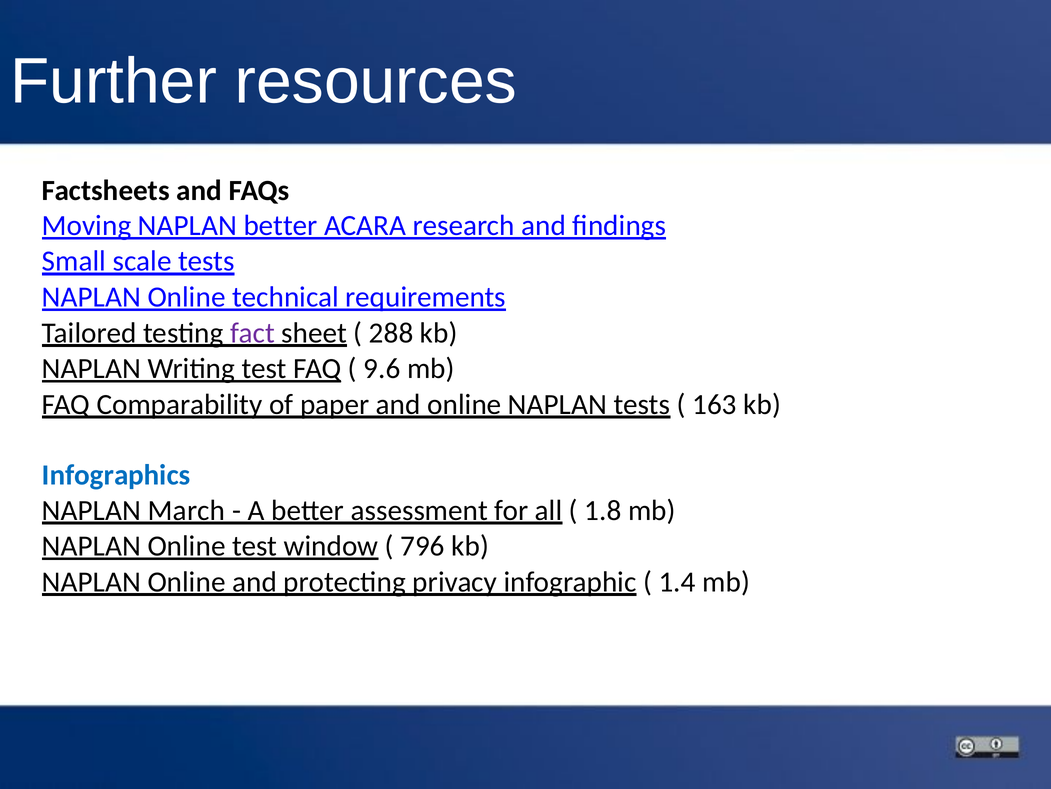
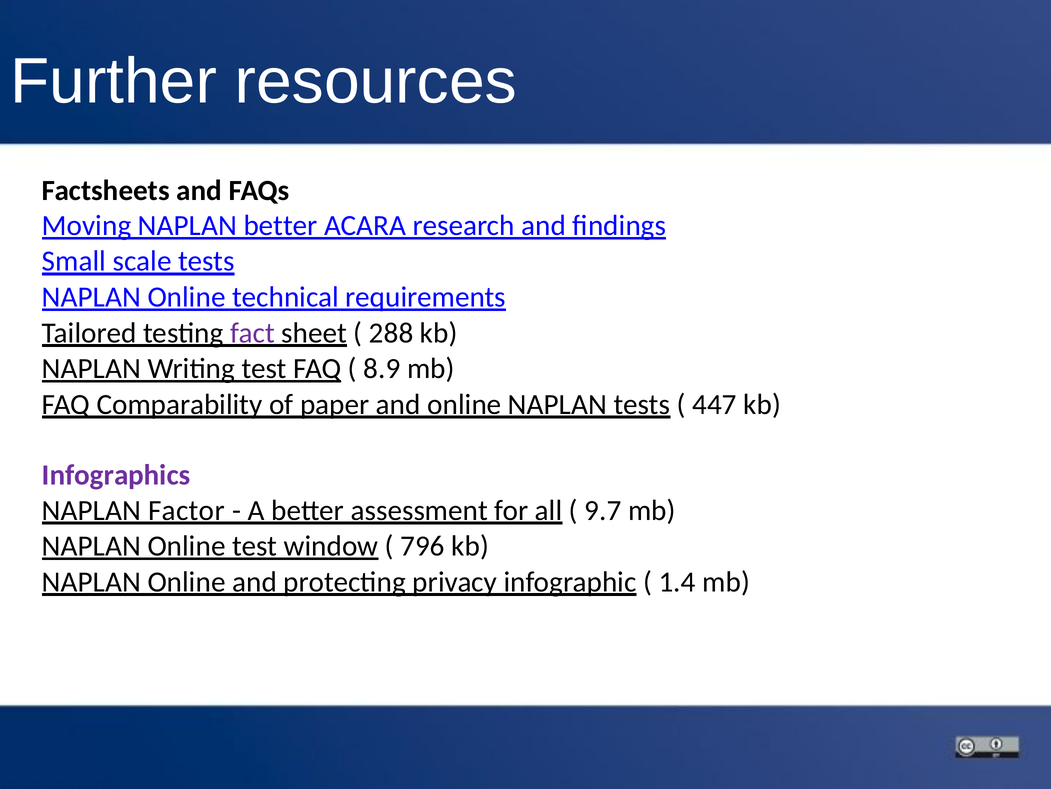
9.6: 9.6 -> 8.9
163: 163 -> 447
Infographics colour: blue -> purple
March: March -> Factor
1.8: 1.8 -> 9.7
